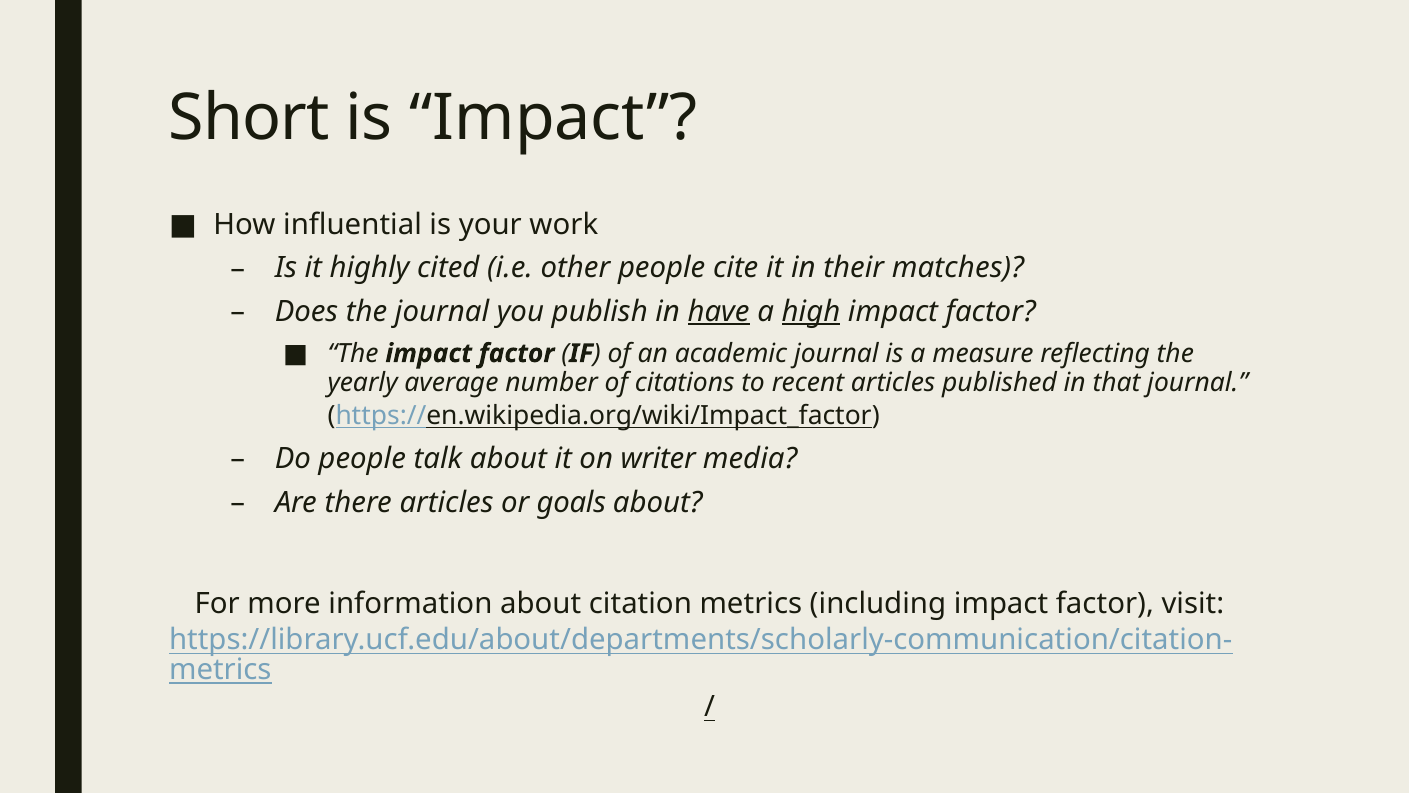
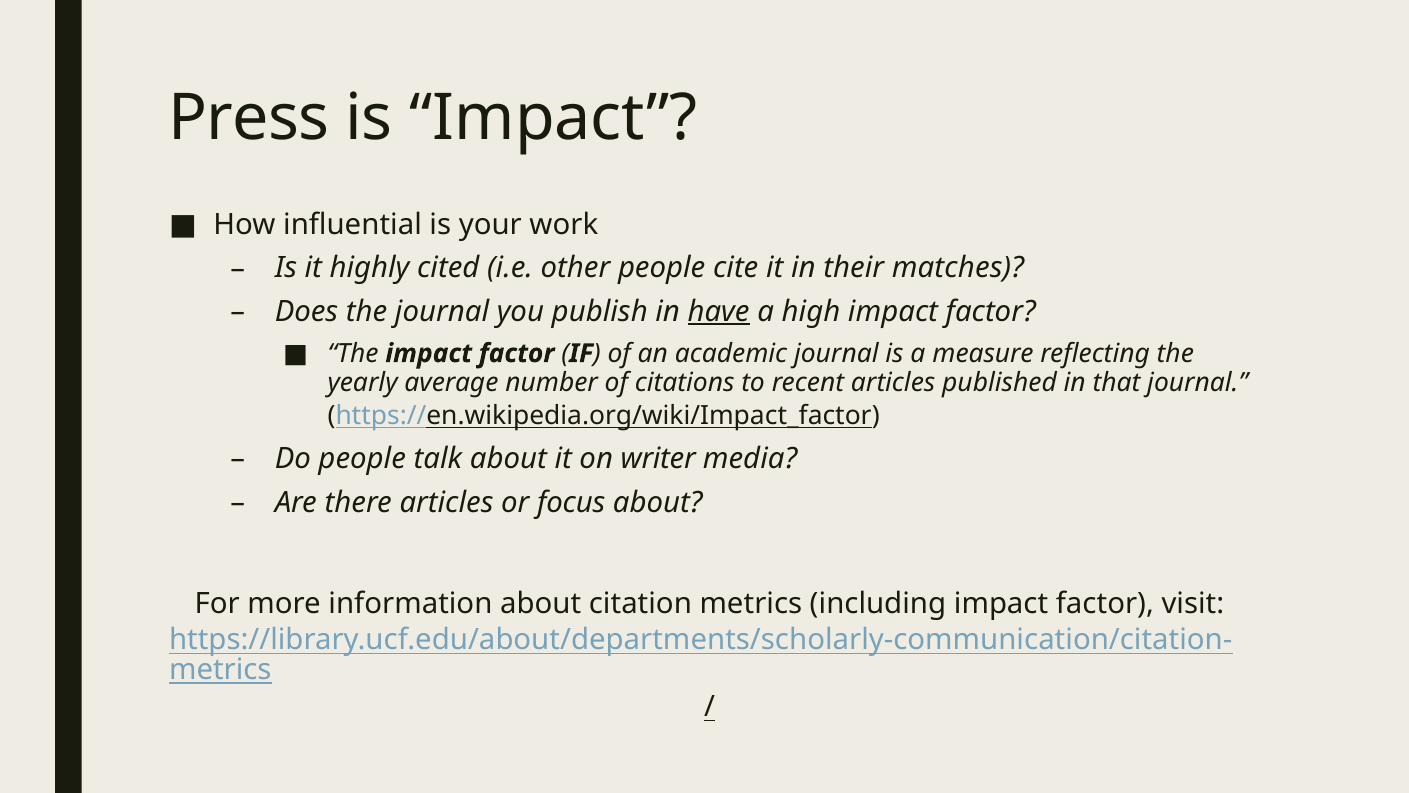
Short: Short -> Press
high underline: present -> none
goals: goals -> focus
